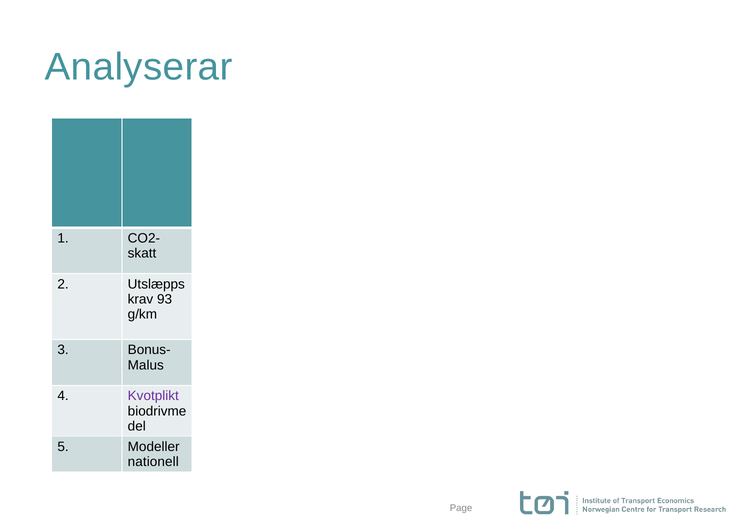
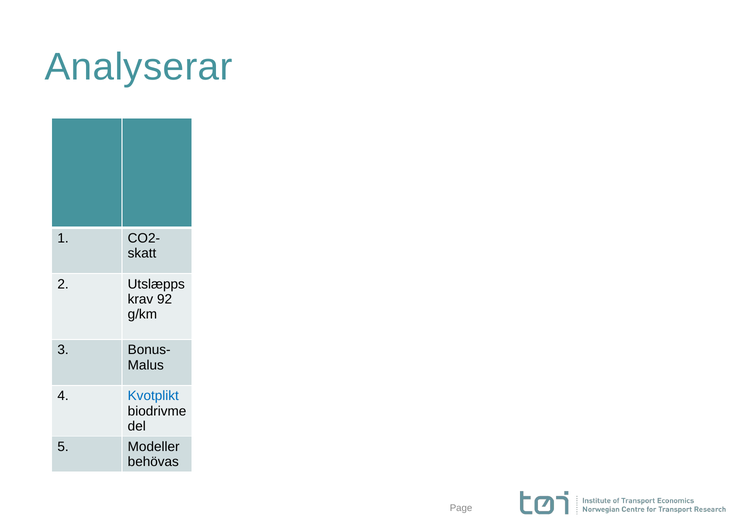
93: 93 -> 92
Kvotplikt colour: purple -> blue
nationell: nationell -> behövas
